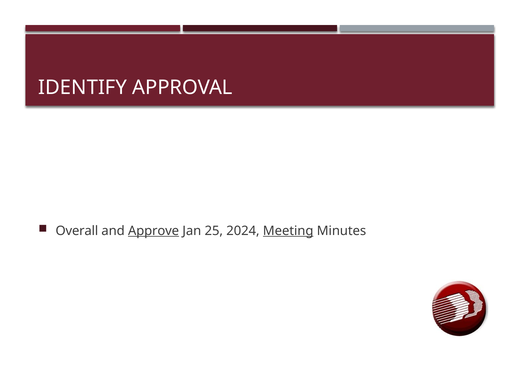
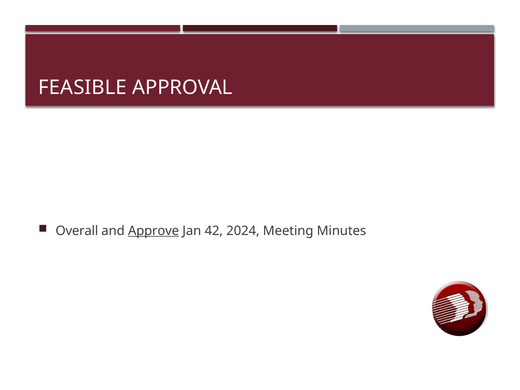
IDENTIFY: IDENTIFY -> FEASIBLE
25: 25 -> 42
Meeting underline: present -> none
